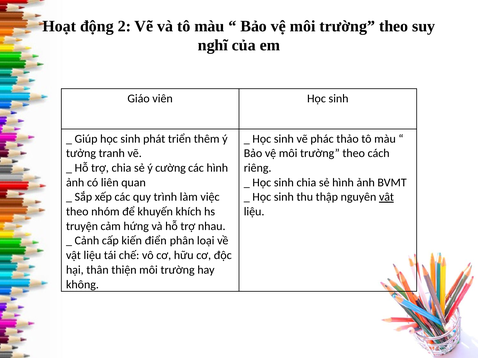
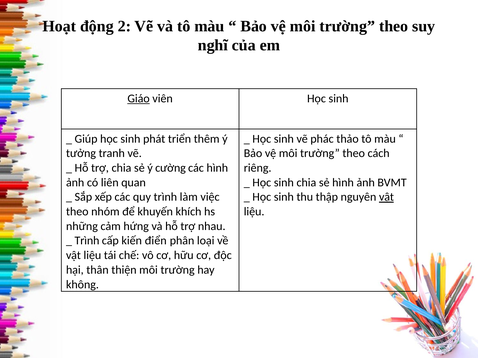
Giáo underline: none -> present
truyện: truyện -> những
Cảnh at (87, 241): Cảnh -> Trình
